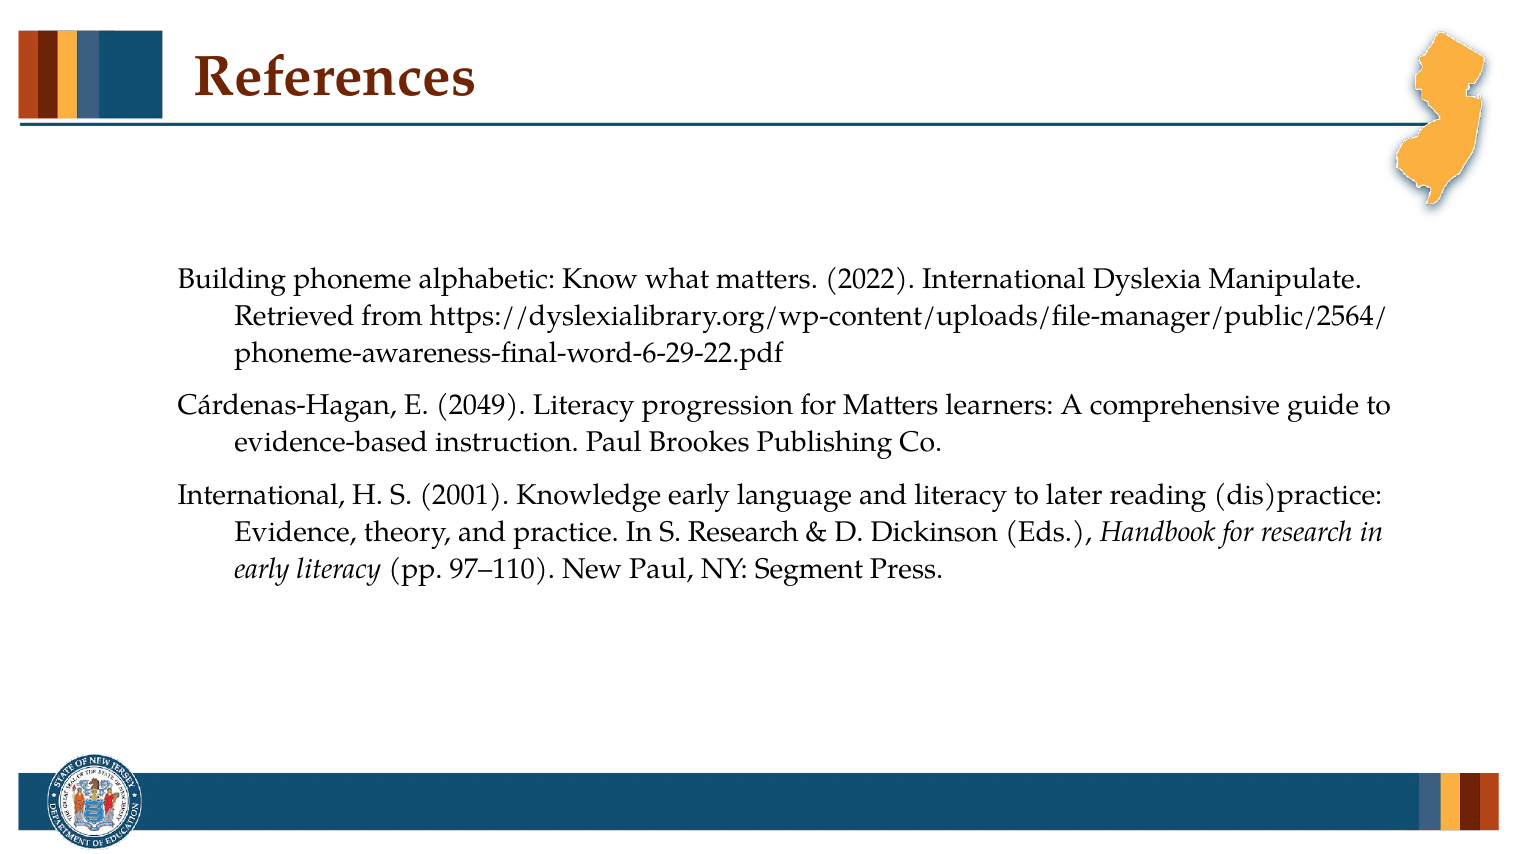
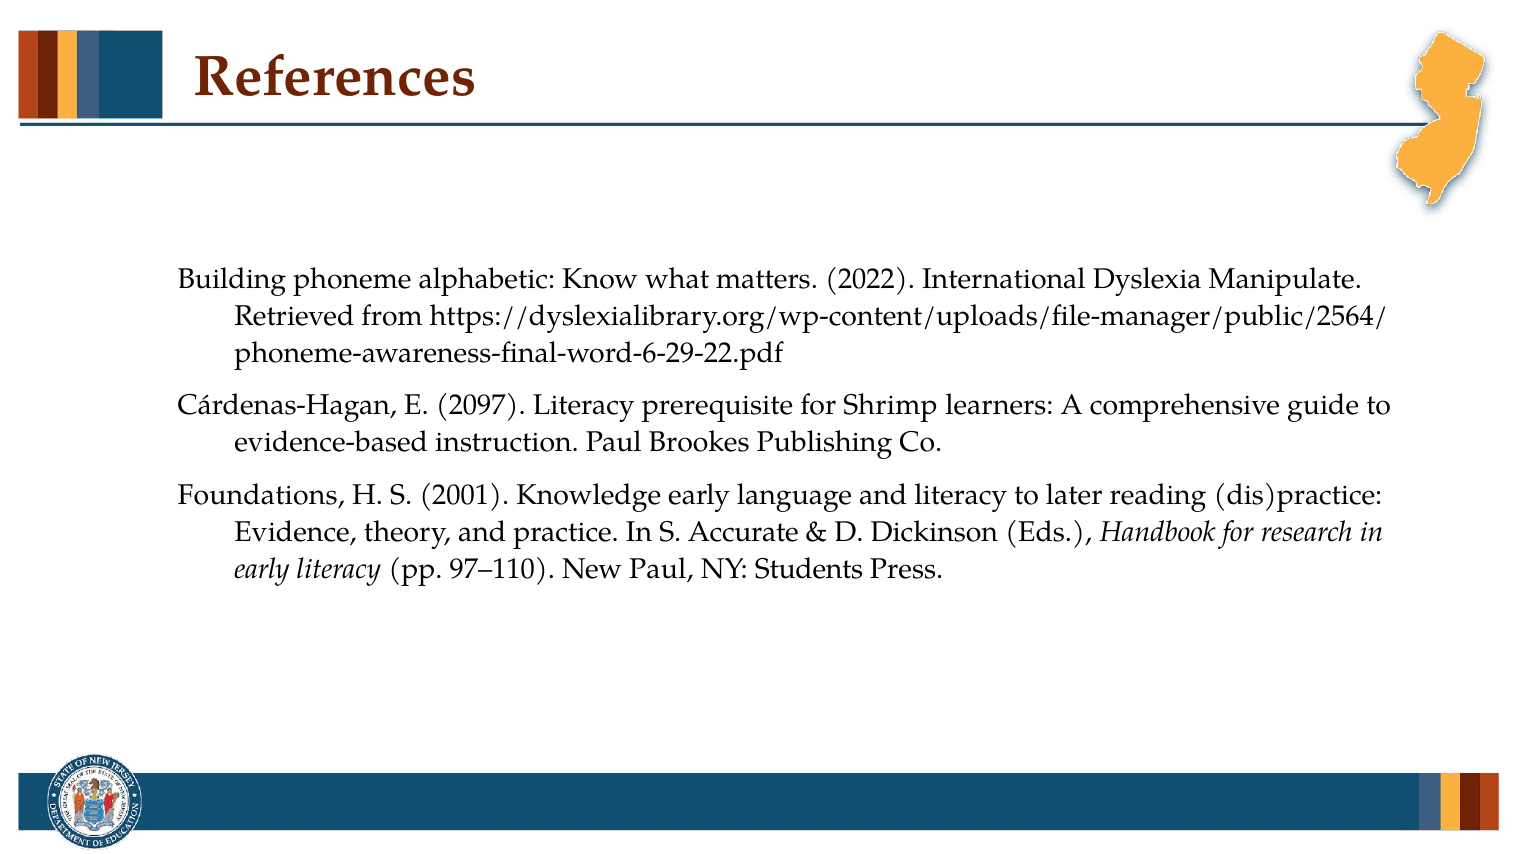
2049: 2049 -> 2097
progression: progression -> prerequisite
for Matters: Matters -> Shrimp
International at (261, 495): International -> Foundations
S Research: Research -> Accurate
Segment: Segment -> Students
